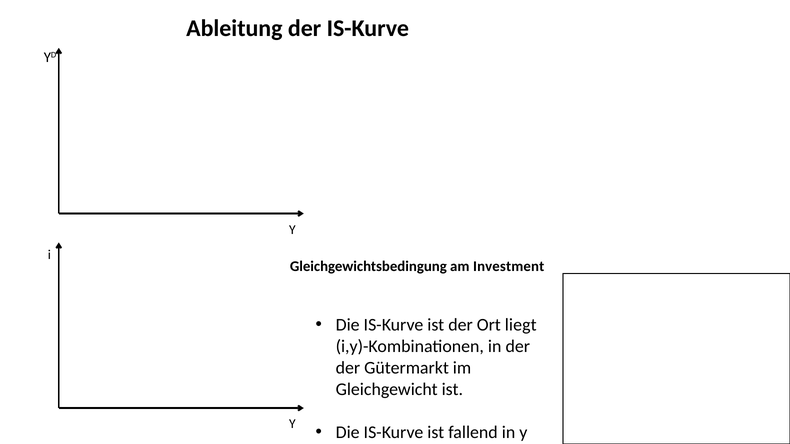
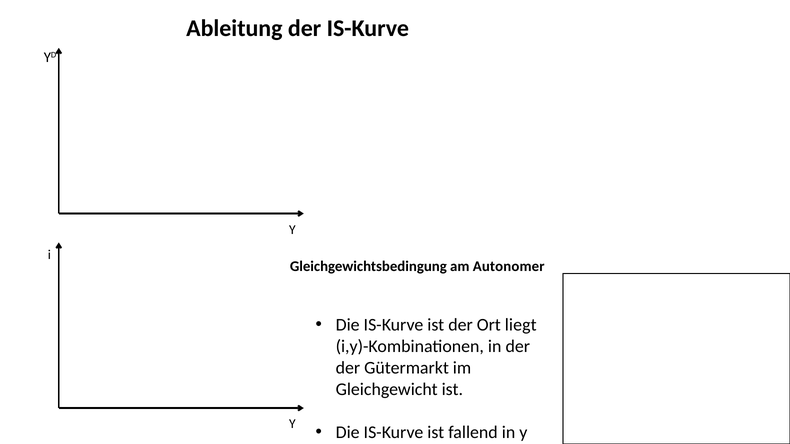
Investment: Investment -> Autonomer
